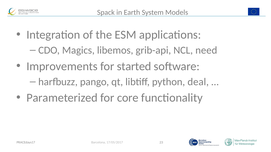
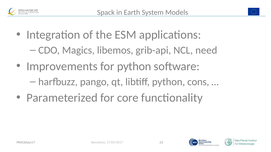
for started: started -> python
deal: deal -> cons
